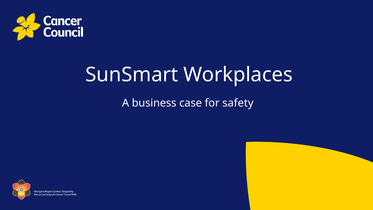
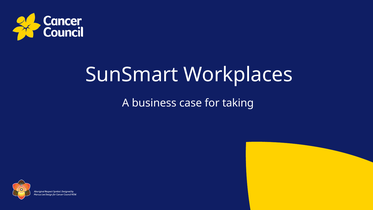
safety: safety -> taking
